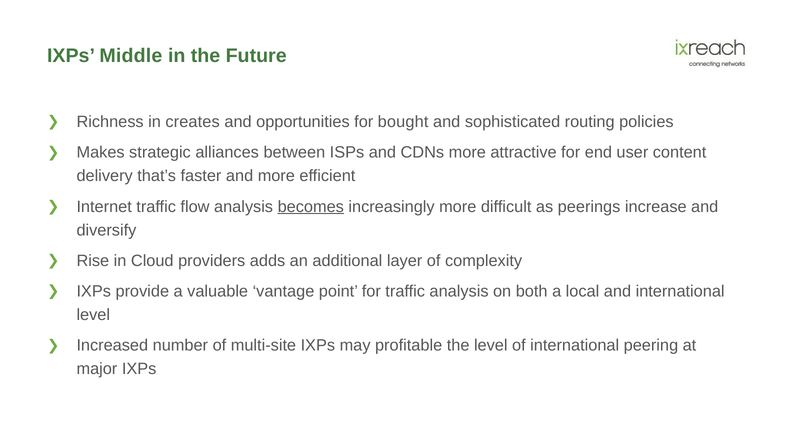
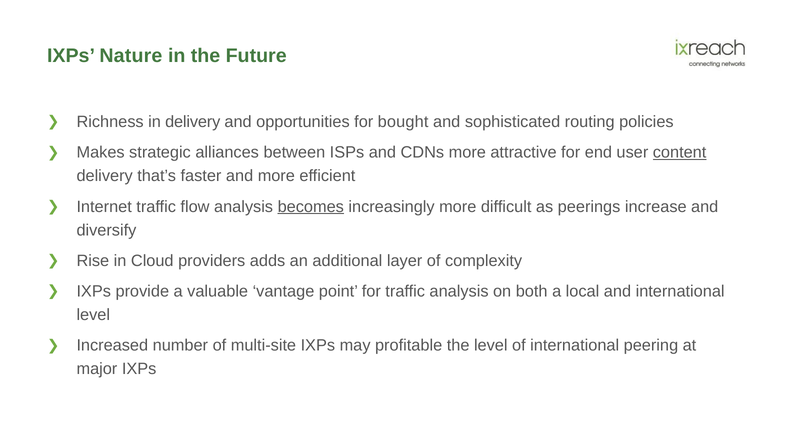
Middle: Middle -> Nature
in creates: creates -> delivery
content underline: none -> present
